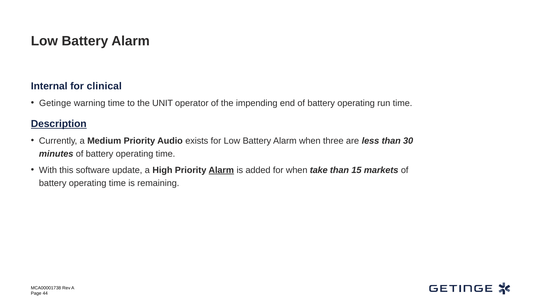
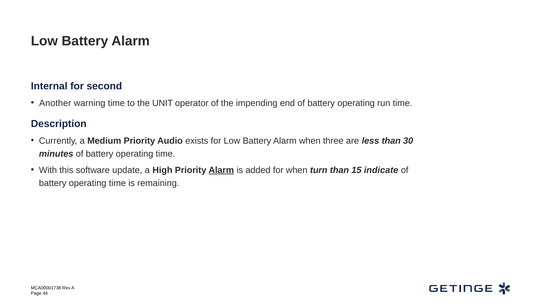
clinical: clinical -> second
Getinge: Getinge -> Another
Description underline: present -> none
take: take -> turn
markets: markets -> indicate
